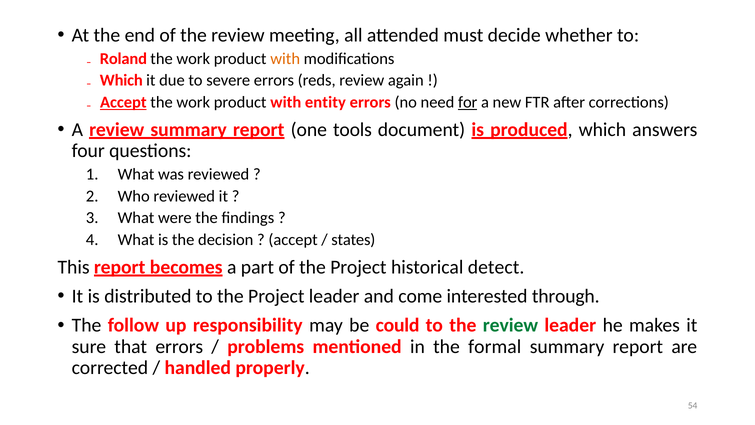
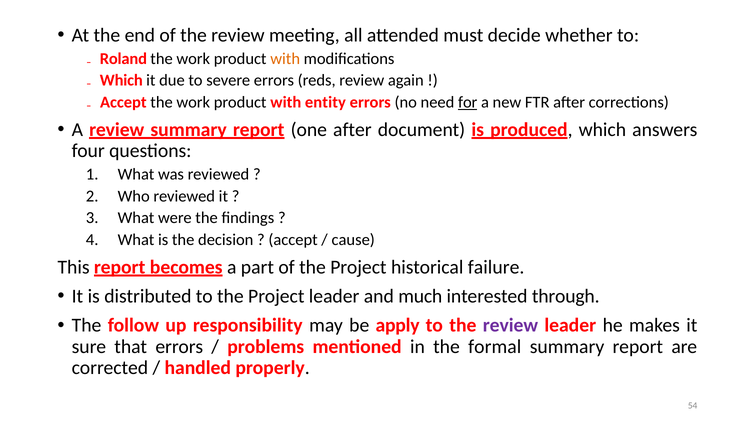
Accept at (123, 102) underline: present -> none
one tools: tools -> after
states: states -> cause
detect: detect -> failure
come: come -> much
could: could -> apply
review at (510, 325) colour: green -> purple
